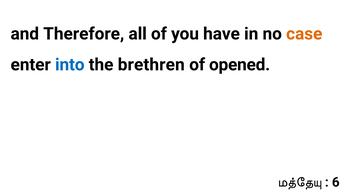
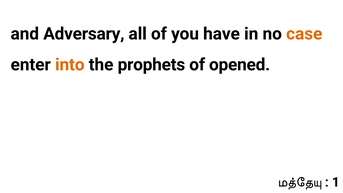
Therefore: Therefore -> Adversary
into colour: blue -> orange
brethren: brethren -> prophets
6: 6 -> 1
